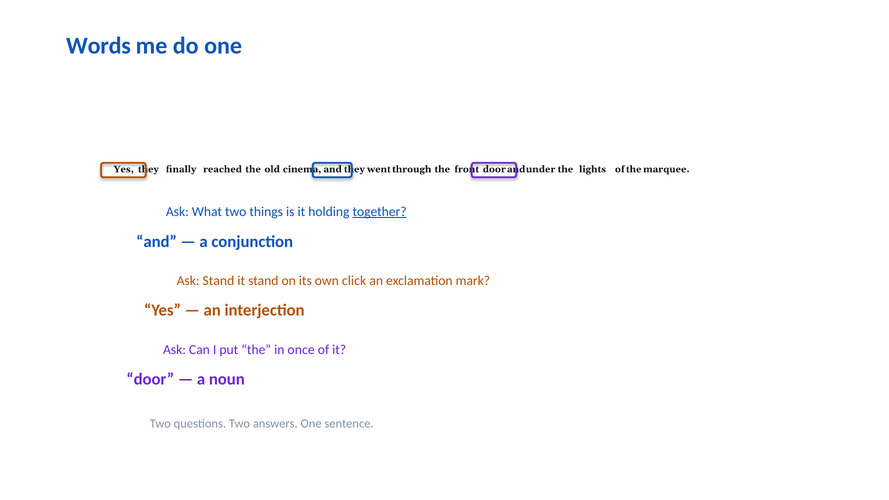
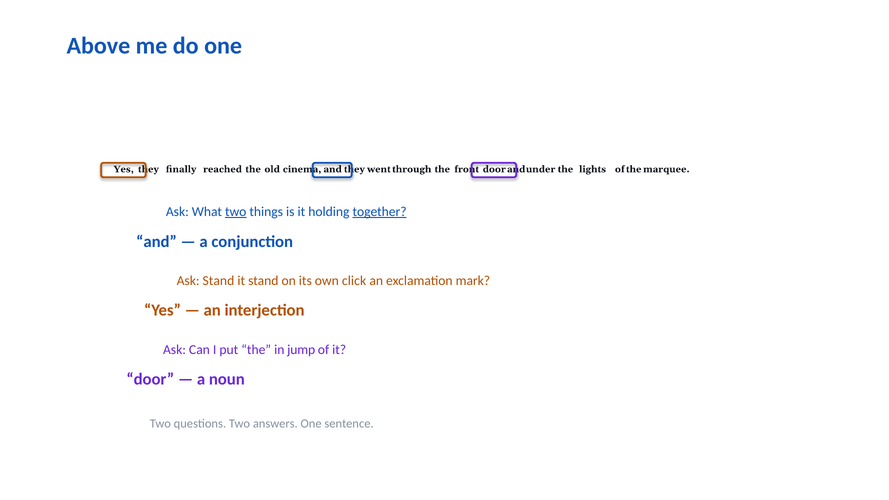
Words: Words -> Above
two at (236, 212) underline: none -> present
once: once -> jump
